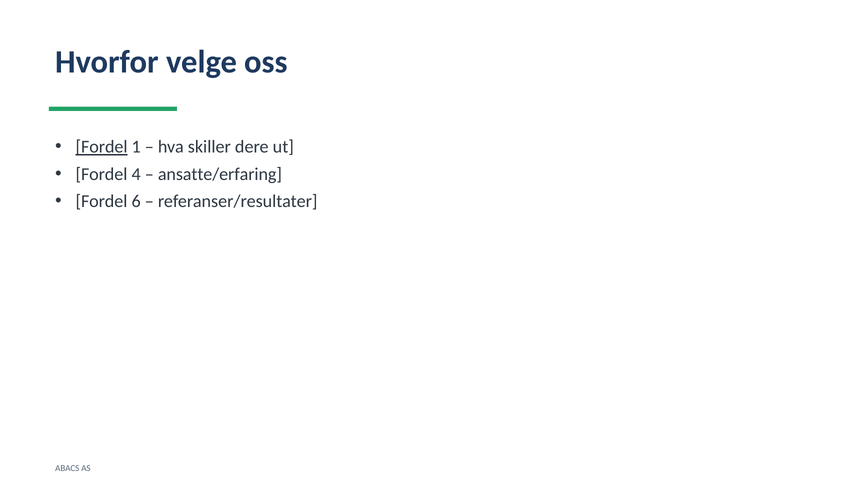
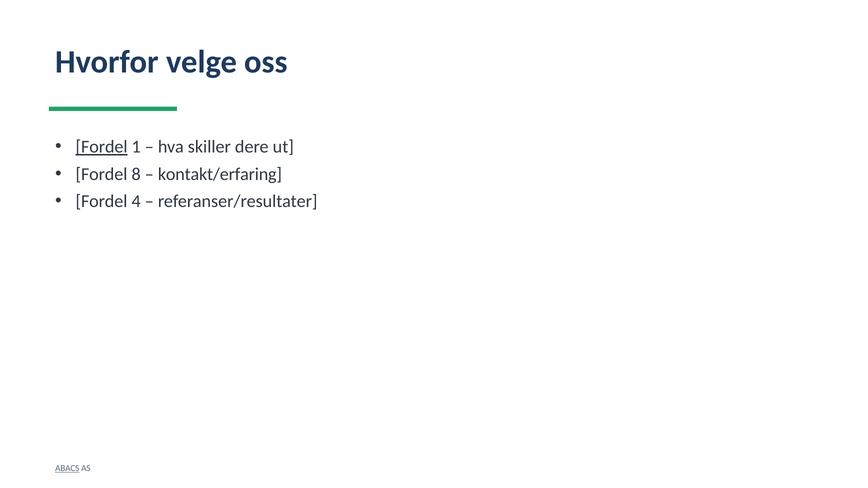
4: 4 -> 8
ansatte/erfaring: ansatte/erfaring -> kontakt/erfaring
6: 6 -> 4
ABACS underline: none -> present
